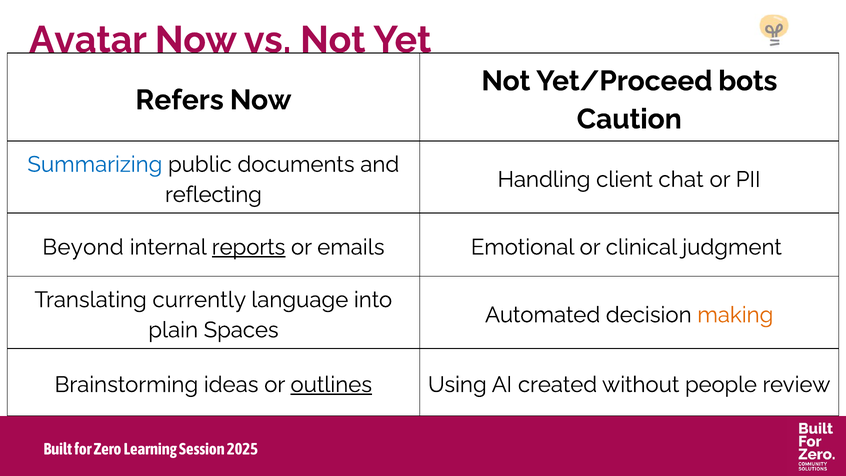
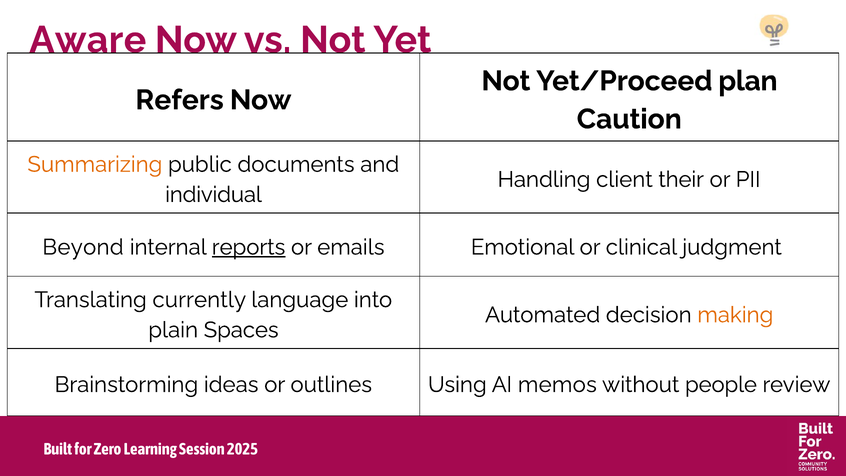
Avatar: Avatar -> Aware
bots: bots -> plan
Summarizing colour: blue -> orange
chat: chat -> their
reflecting: reflecting -> individual
outlines underline: present -> none
created: created -> memos
